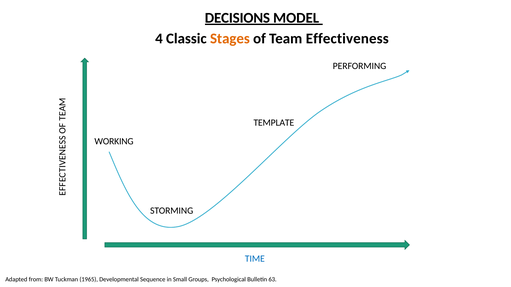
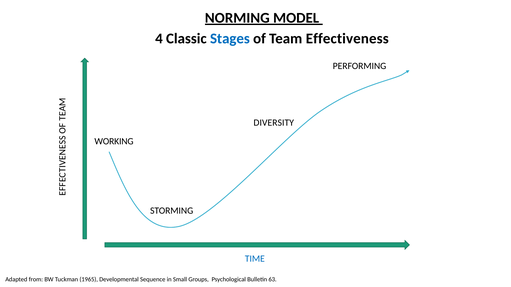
DECISIONS: DECISIONS -> NORMING
Stages colour: orange -> blue
TEMPLATE: TEMPLATE -> DIVERSITY
